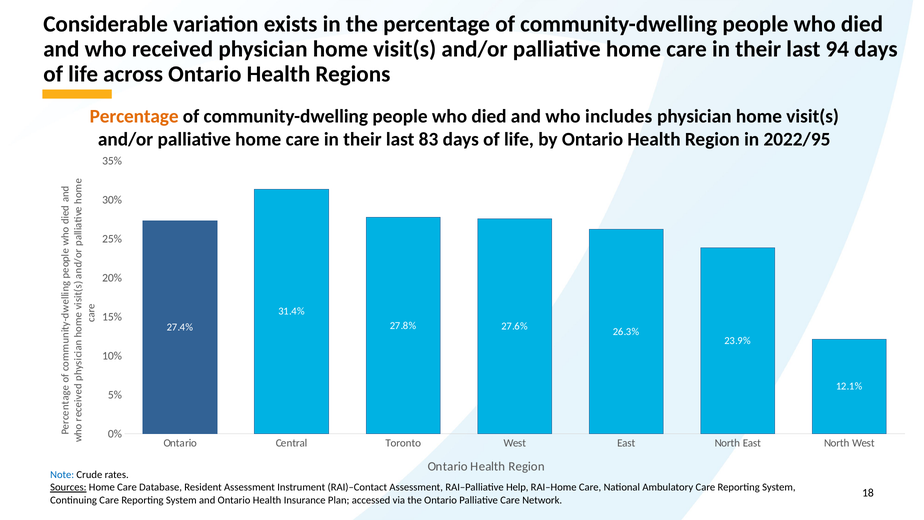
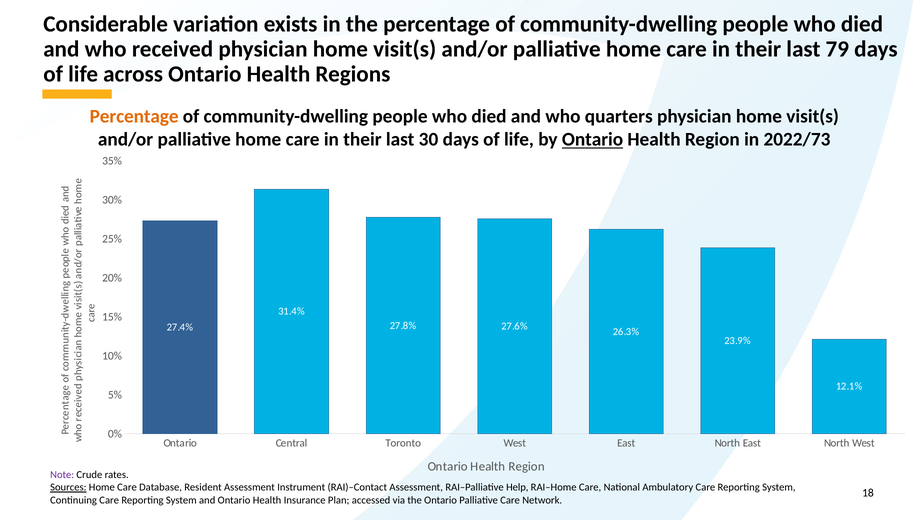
94: 94 -> 79
includes: includes -> quarters
83: 83 -> 30
Ontario at (593, 140) underline: none -> present
2022/95: 2022/95 -> 2022/73
Note colour: blue -> purple
